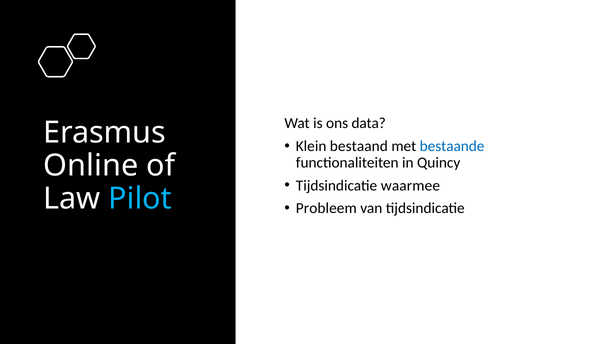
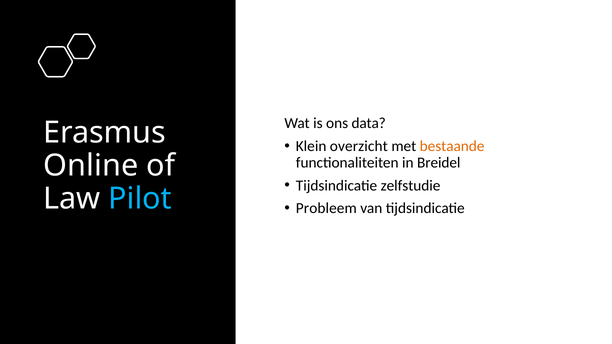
bestaand: bestaand -> overzicht
bestaande colour: blue -> orange
Quincy: Quincy -> Breidel
waarmee: waarmee -> zelfstudie
